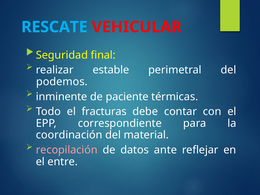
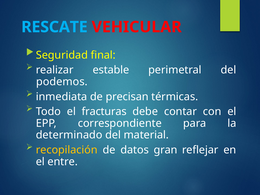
inminente: inminente -> inmediata
paciente: paciente -> precisan
coordinación: coordinación -> determinado
recopilación colour: pink -> yellow
ante: ante -> gran
